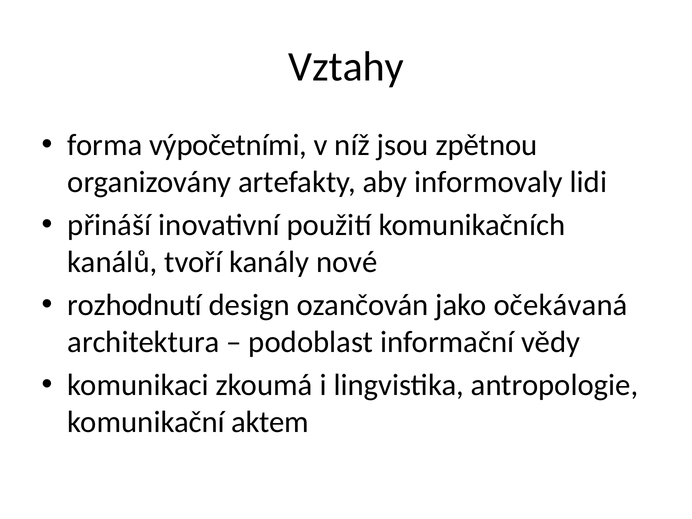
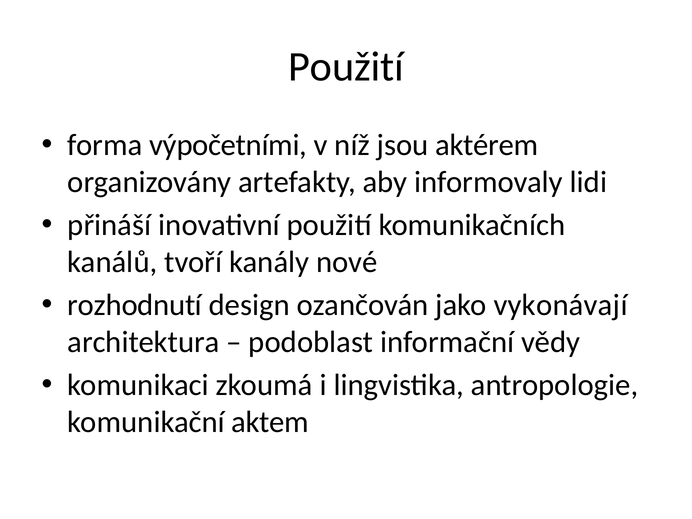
Vztahy at (346, 67): Vztahy -> Použití
zpětnou: zpětnou -> aktérem
očekávaná: očekávaná -> vykonávají
